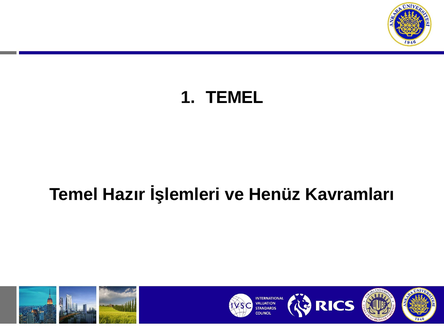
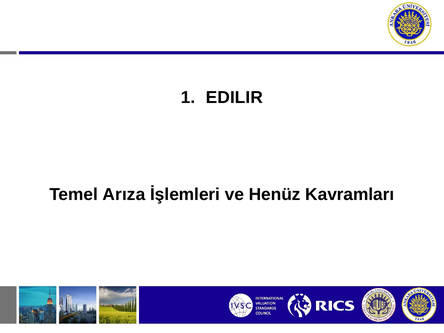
TEMEL at (235, 98): TEMEL -> EDILIR
Hazır: Hazır -> Arıza
